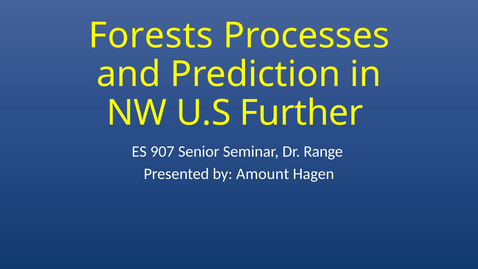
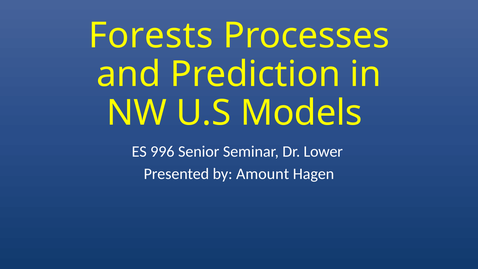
Further: Further -> Models
907: 907 -> 996
Range: Range -> Lower
